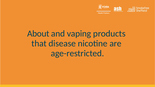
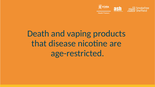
About: About -> Death
